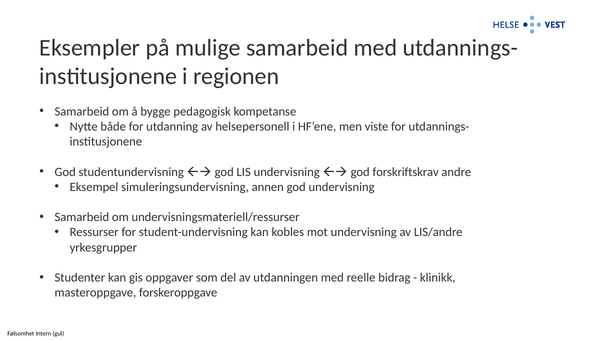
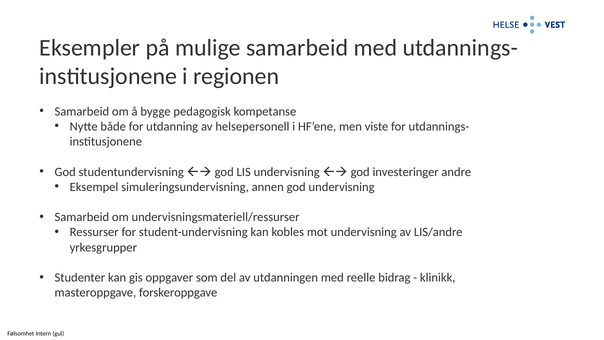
forskriftskrav: forskriftskrav -> investeringer
